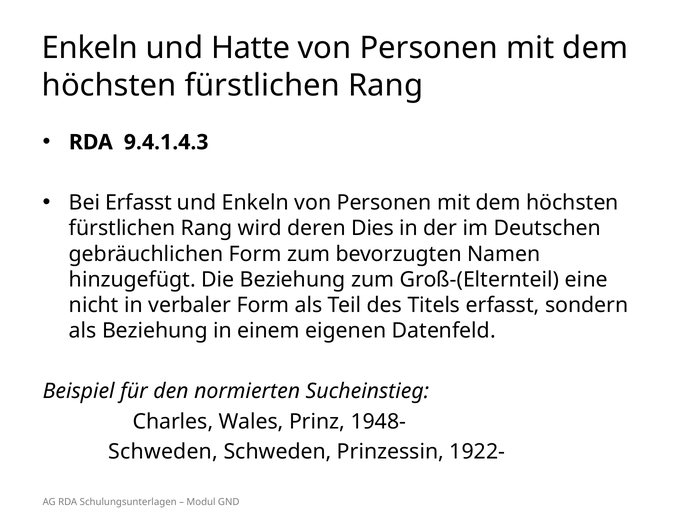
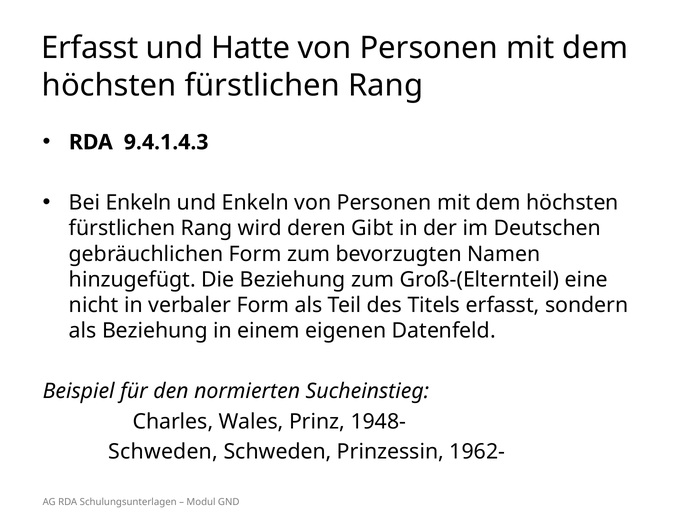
Enkeln at (90, 48): Enkeln -> Erfasst
Bei Erfasst: Erfasst -> Enkeln
Dies: Dies -> Gibt
1922-: 1922- -> 1962-
